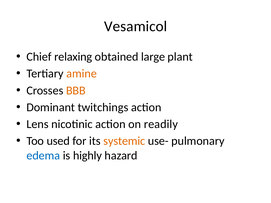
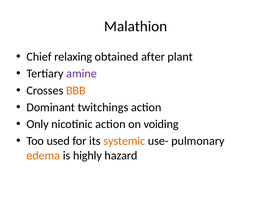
Vesamicol: Vesamicol -> Malathion
large: large -> after
amine colour: orange -> purple
Lens: Lens -> Only
readily: readily -> voiding
edema colour: blue -> orange
